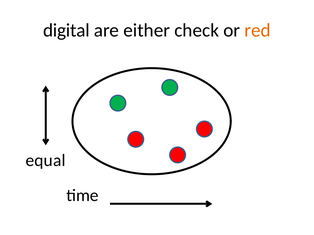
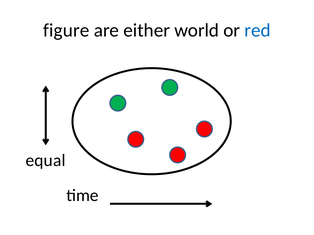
digital: digital -> figure
check: check -> world
red colour: orange -> blue
